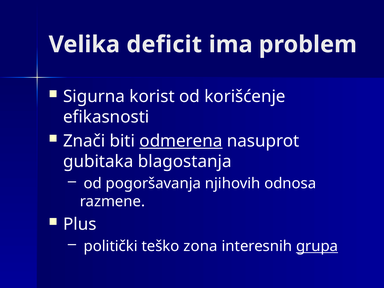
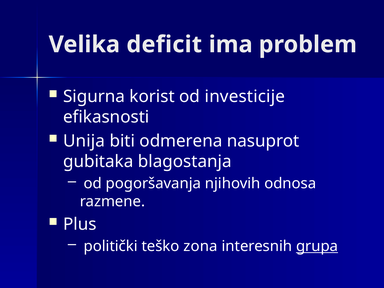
korišćenje: korišćenje -> investicije
Znači: Znači -> Unija
odmerena underline: present -> none
